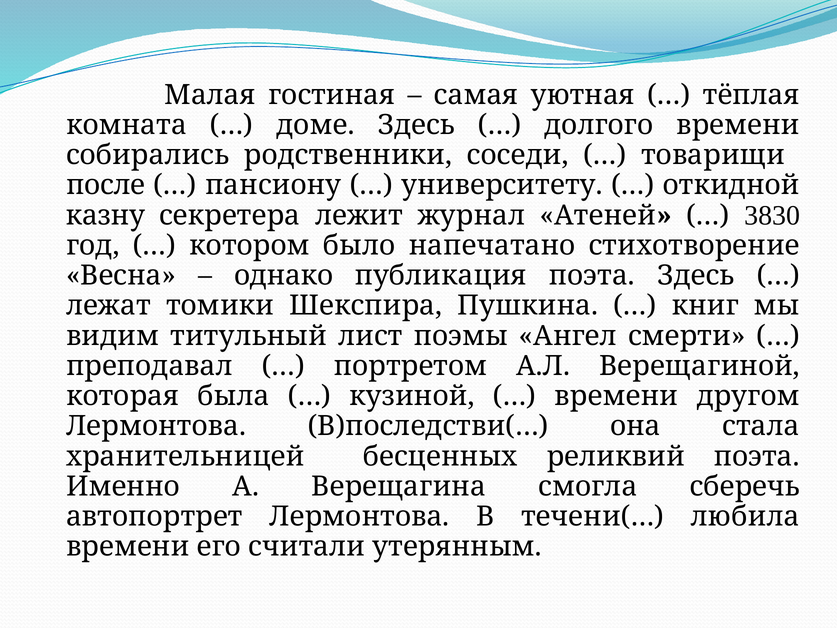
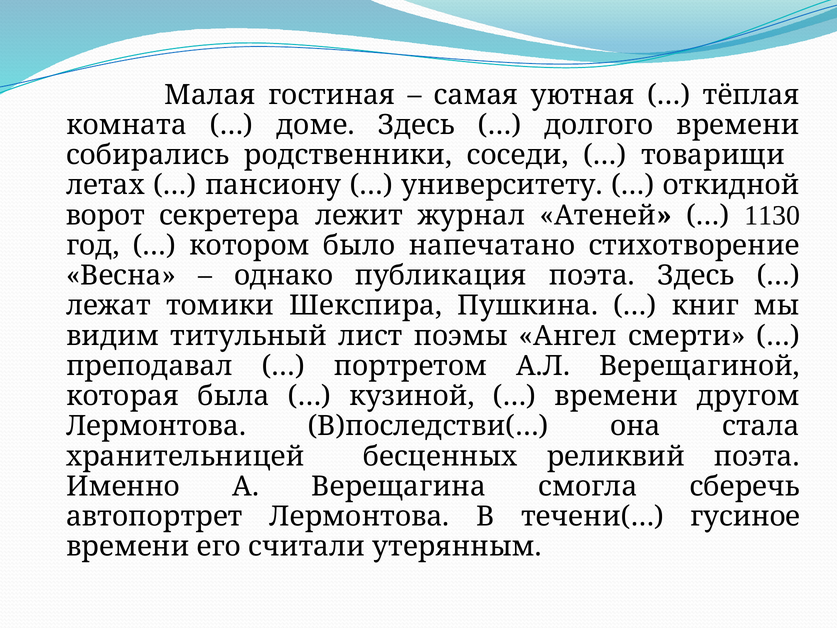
после: после -> летах
казну: казну -> ворот
3830: 3830 -> 1130
любила: любила -> гусиное
